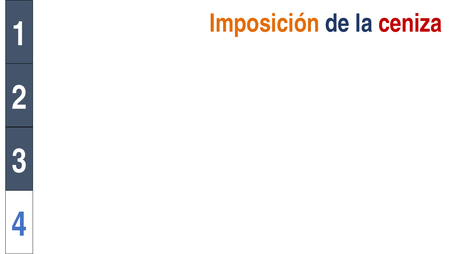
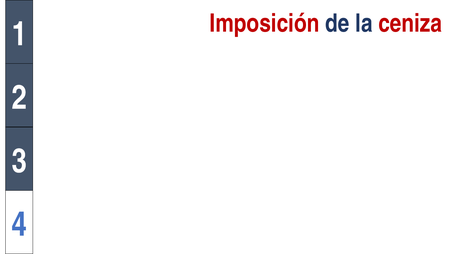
Imposición colour: orange -> red
